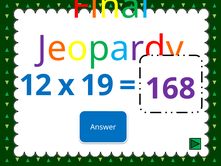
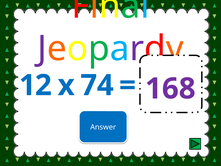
19: 19 -> 74
